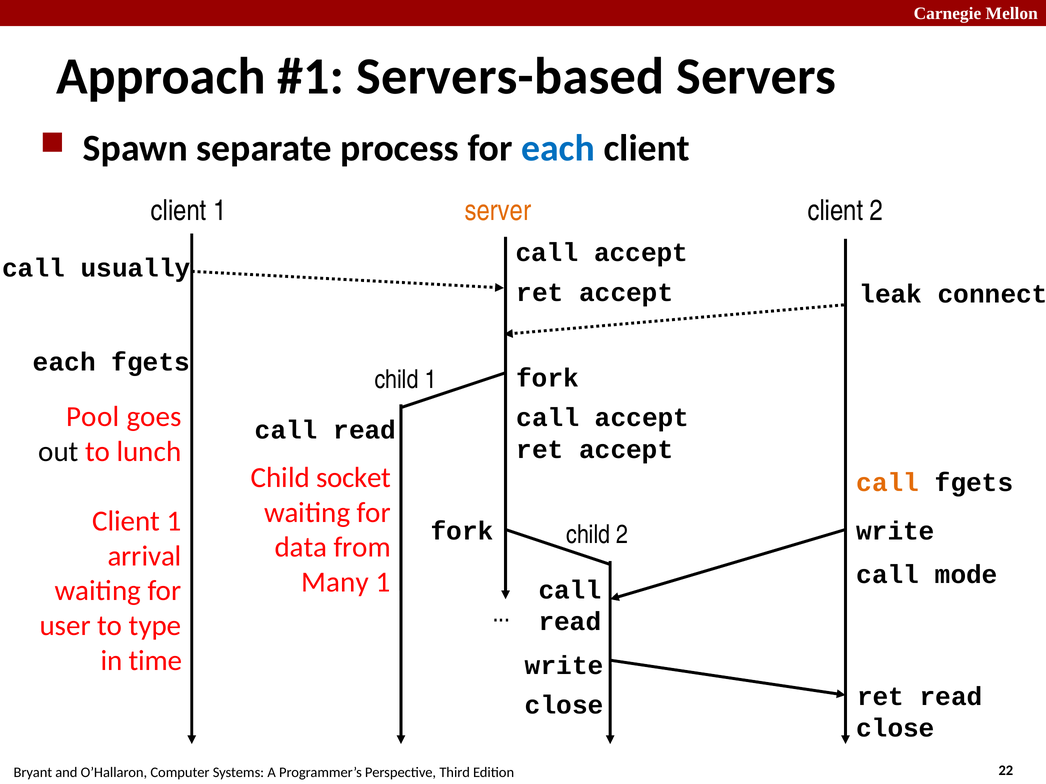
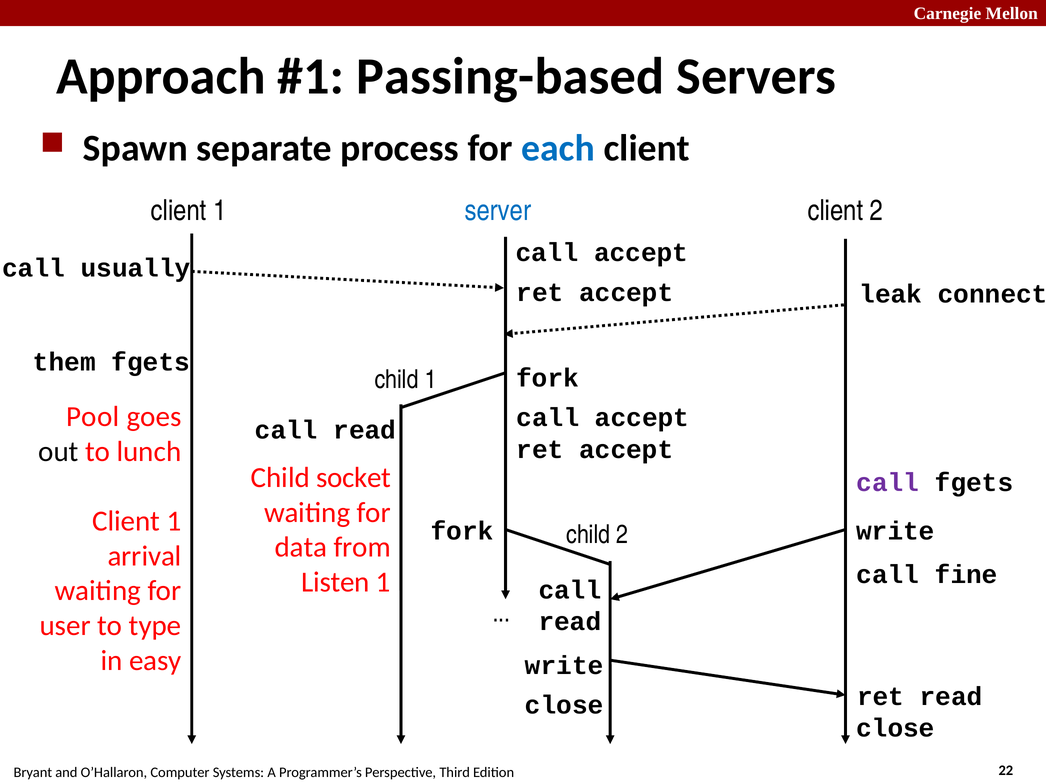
Servers-based: Servers-based -> Passing-based
server colour: orange -> blue
each at (64, 362): each -> them
call at (888, 483) colour: orange -> purple
mode: mode -> fine
Many: Many -> Listen
time: time -> easy
